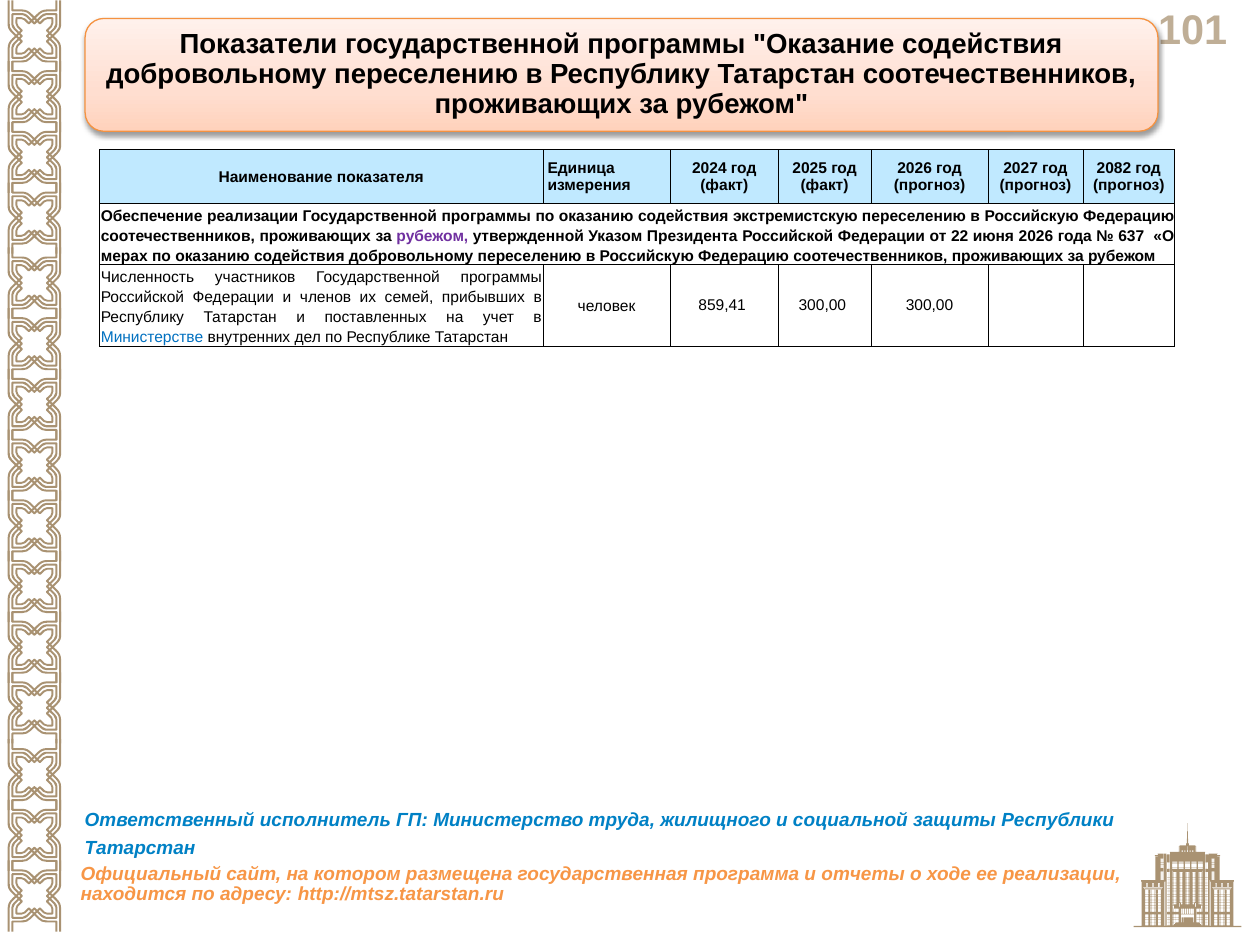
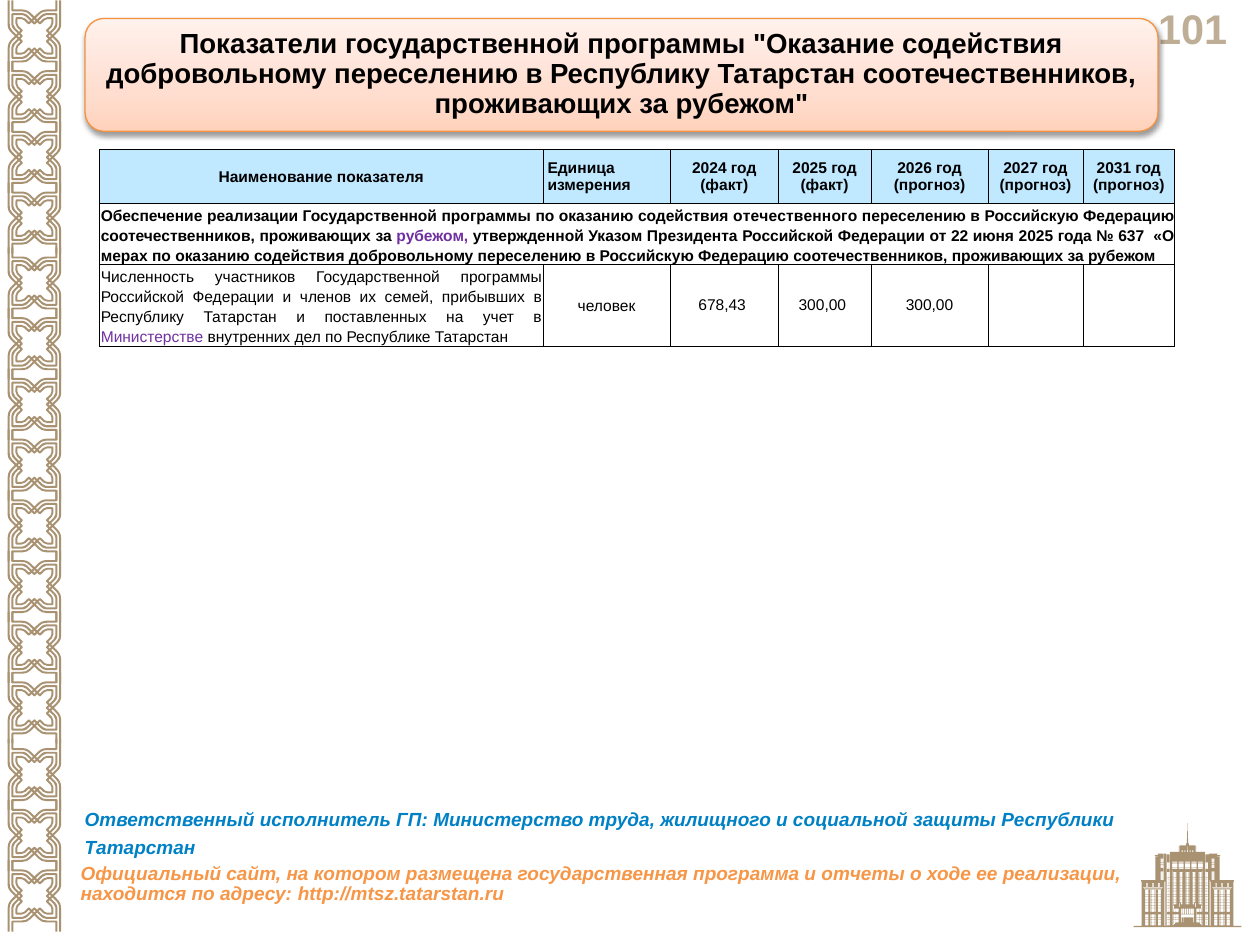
2082: 2082 -> 2031
экстремистскую: экстремистскую -> отечественного
июня 2026: 2026 -> 2025
859,41: 859,41 -> 678,43
Министерстве colour: blue -> purple
